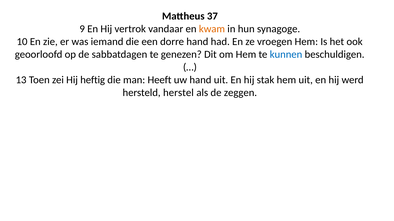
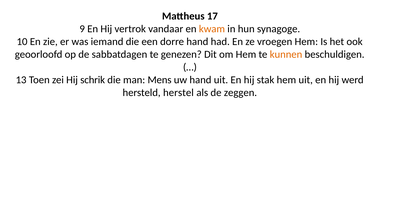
37: 37 -> 17
kunnen colour: blue -> orange
heftig: heftig -> schrik
Heeft: Heeft -> Mens
